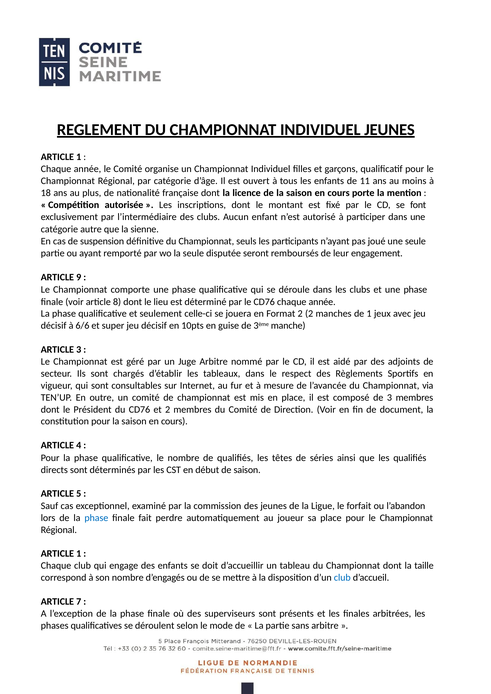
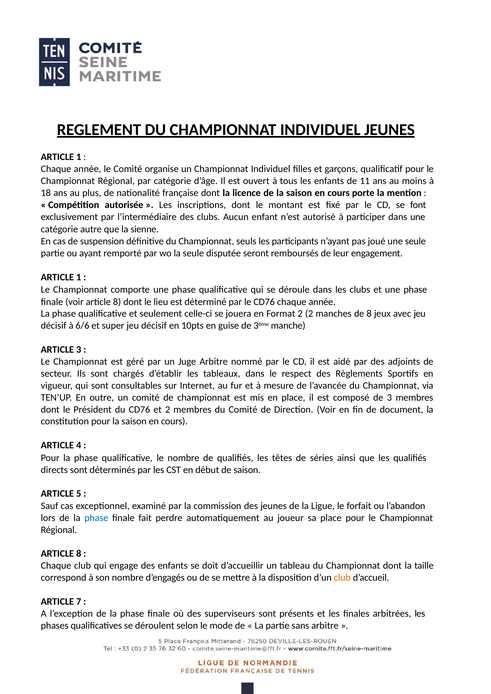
9 at (79, 278): 9 -> 1
de 1: 1 -> 8
1 at (79, 554): 1 -> 8
club at (342, 578) colour: blue -> orange
